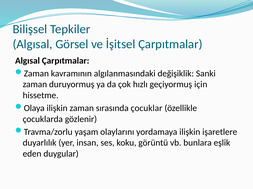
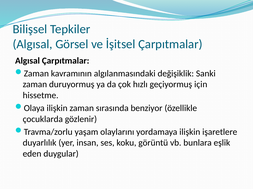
çocuklar: çocuklar -> benziyor
